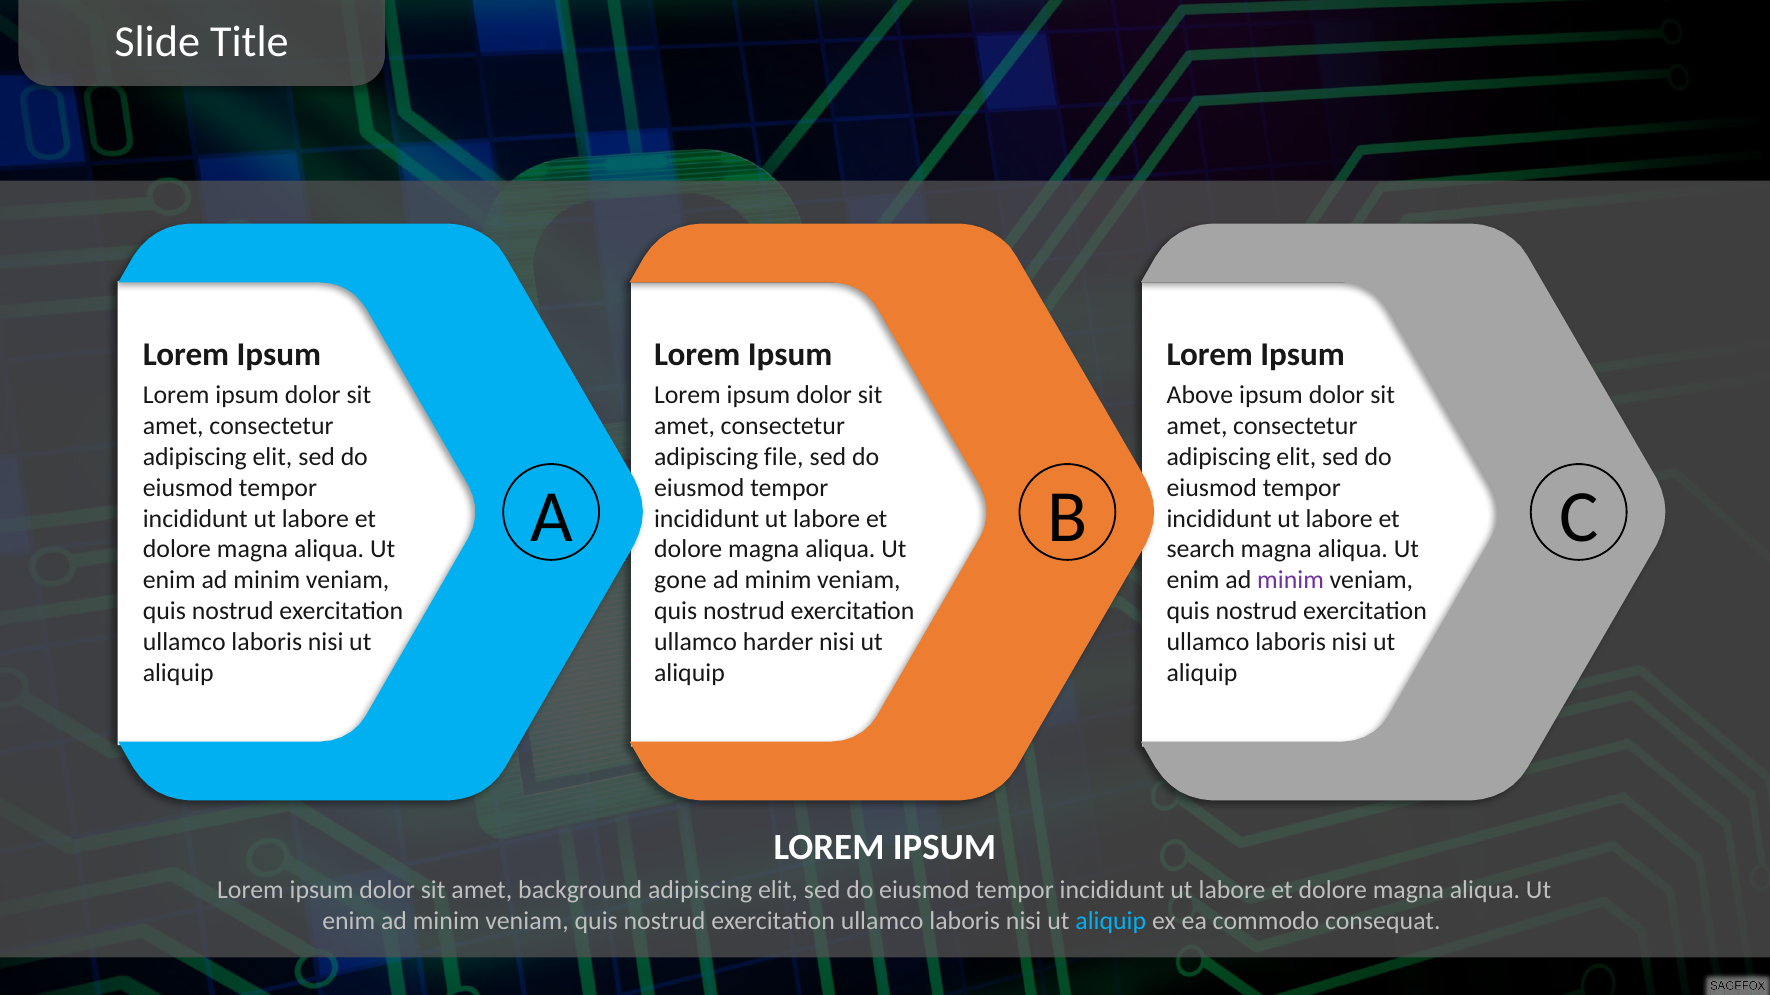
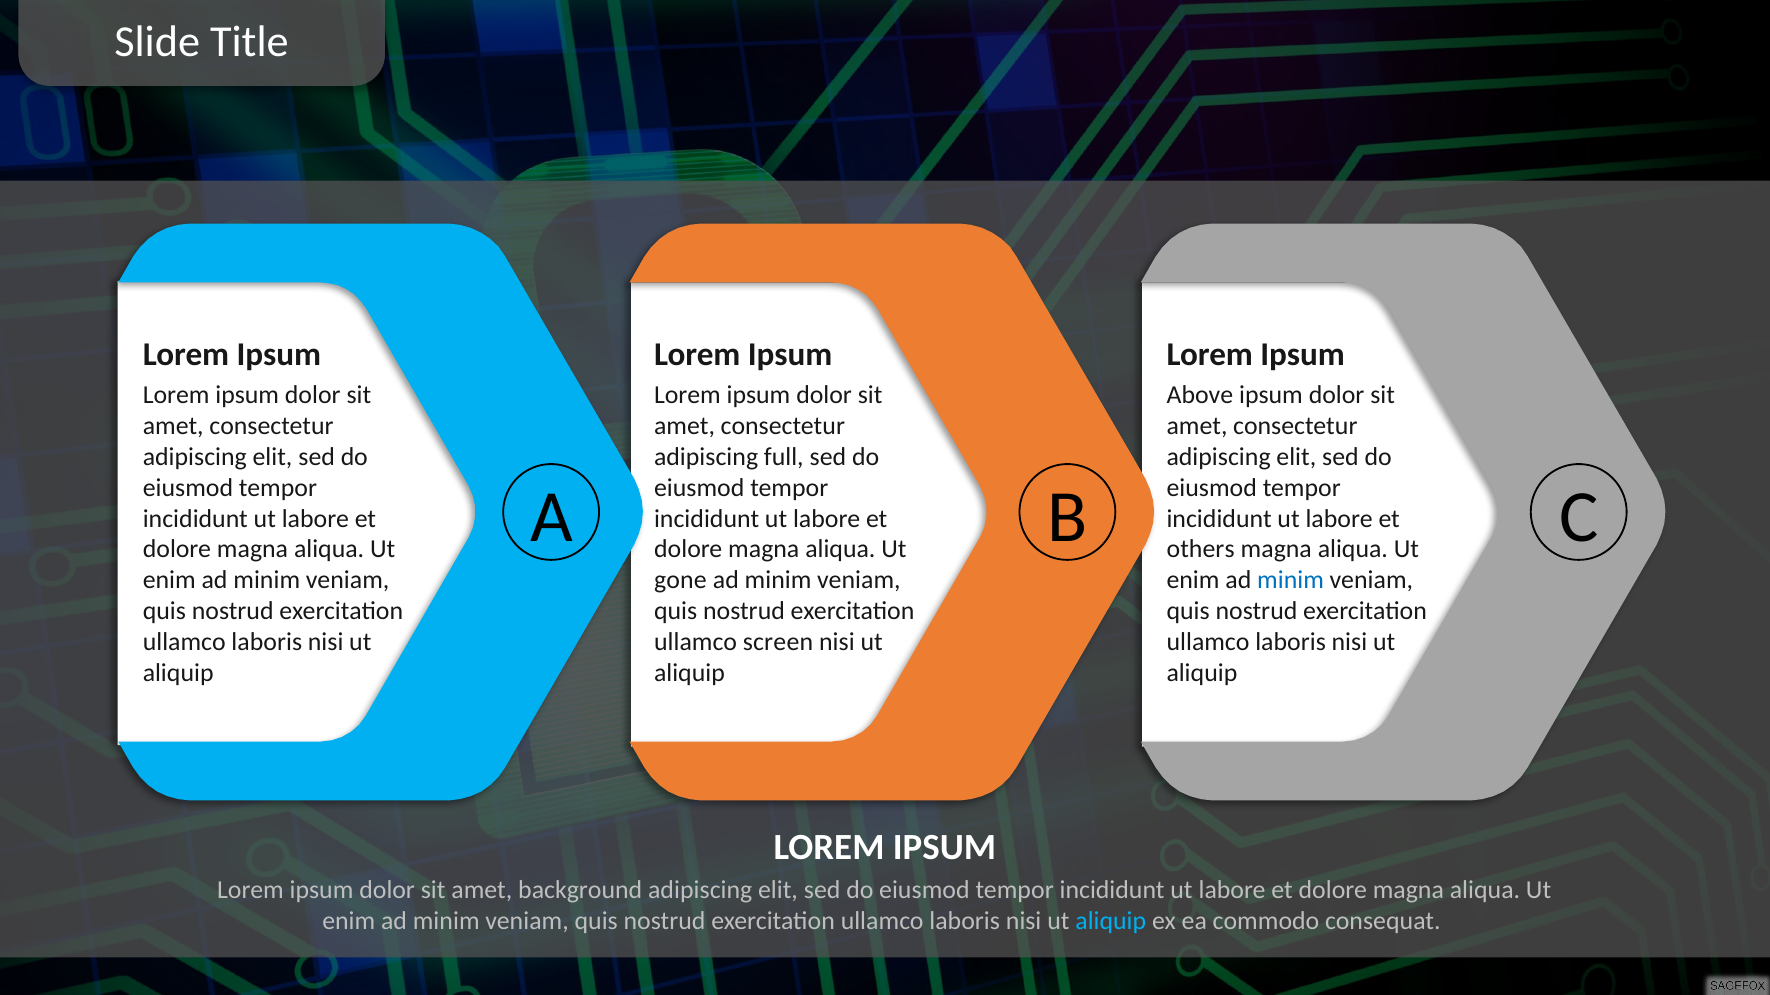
file: file -> full
search: search -> others
minim at (1291, 581) colour: purple -> blue
harder: harder -> screen
